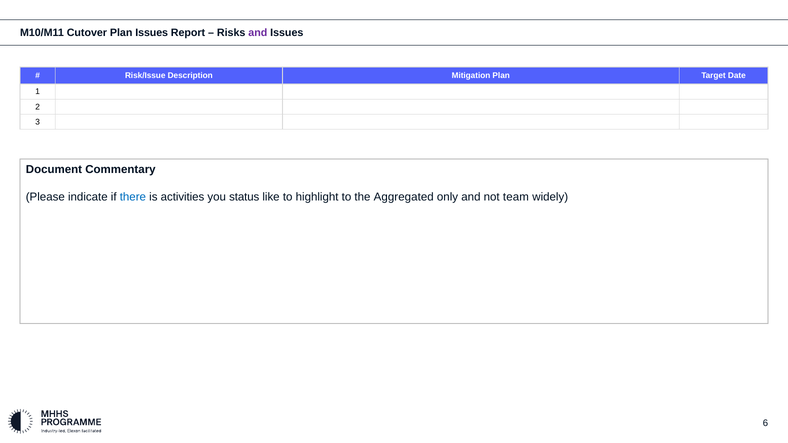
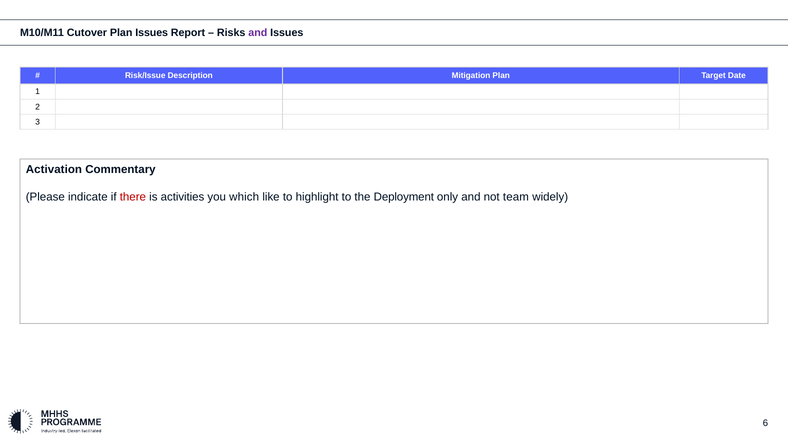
Document: Document -> Activation
there colour: blue -> red
status: status -> which
Aggregated: Aggregated -> Deployment
